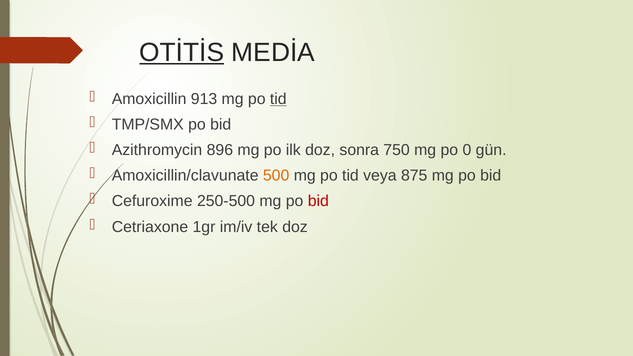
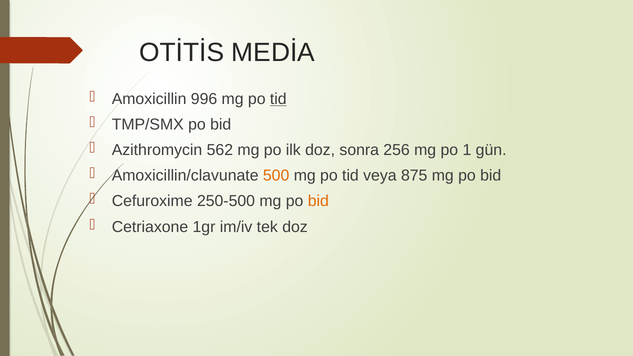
OTİTİS underline: present -> none
913: 913 -> 996
896: 896 -> 562
750: 750 -> 256
0: 0 -> 1
bid at (318, 201) colour: red -> orange
